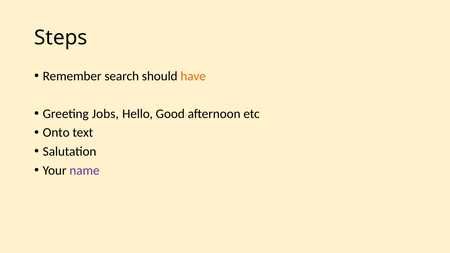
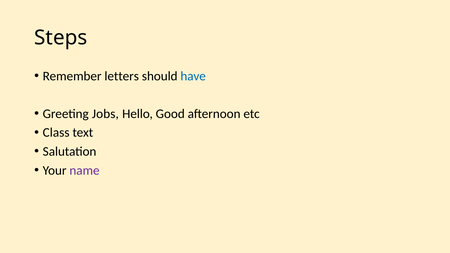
search: search -> letters
have colour: orange -> blue
Onto: Onto -> Class
